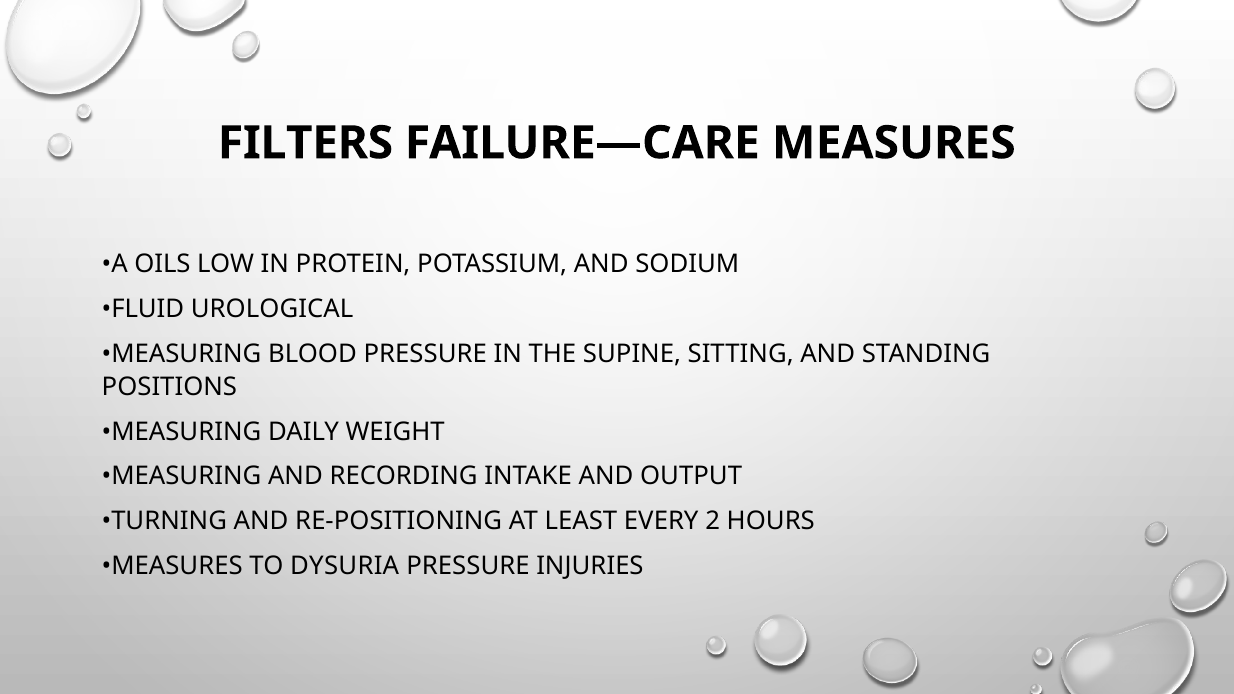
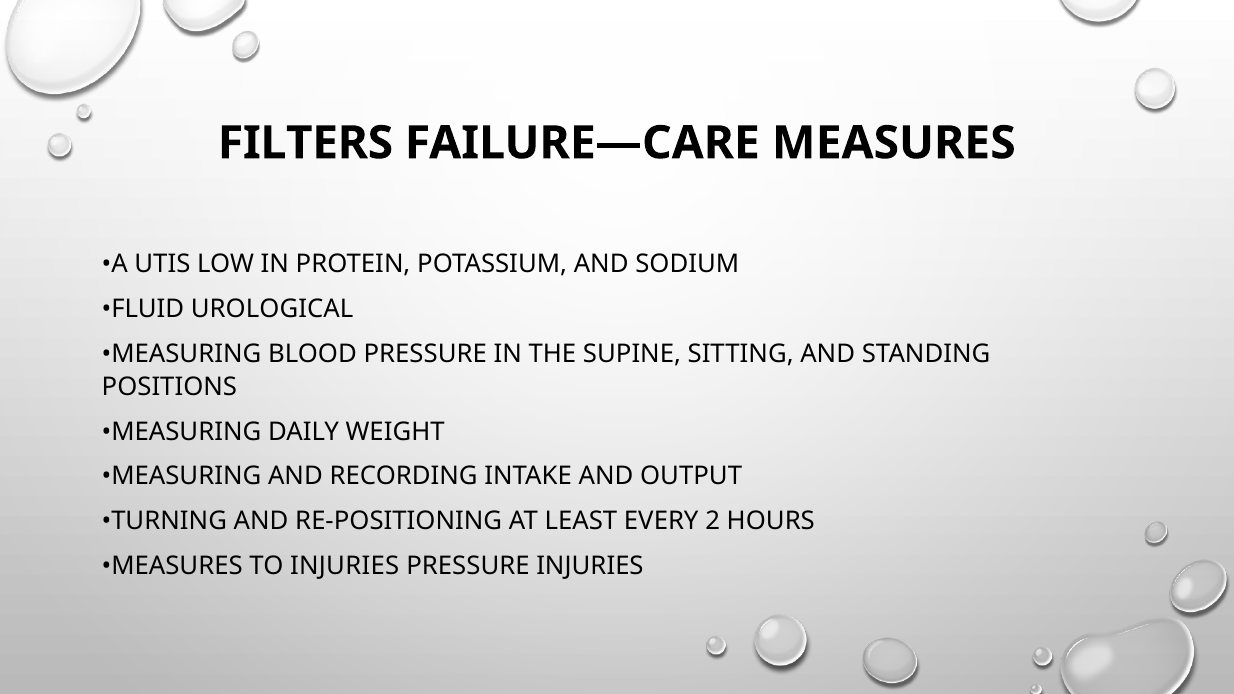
OILS: OILS -> UTIS
TO DYSURIA: DYSURIA -> INJURIES
